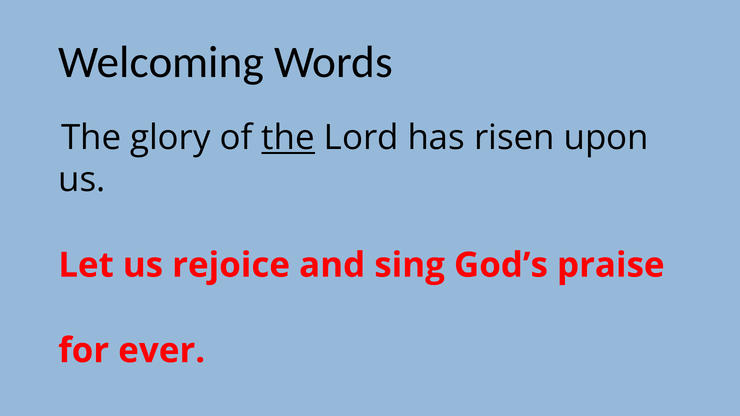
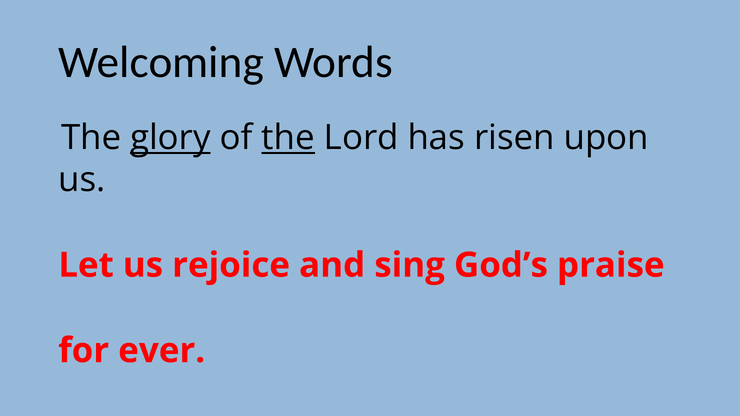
glory underline: none -> present
